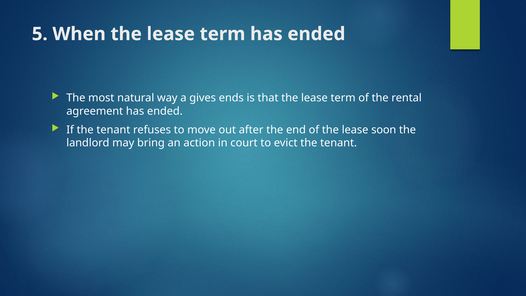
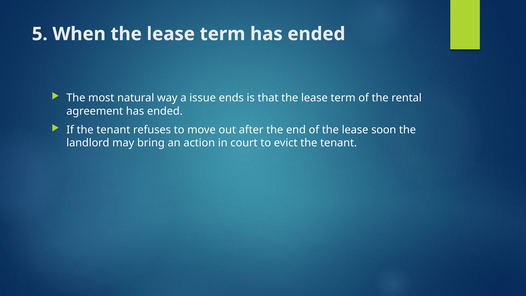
gives: gives -> issue
